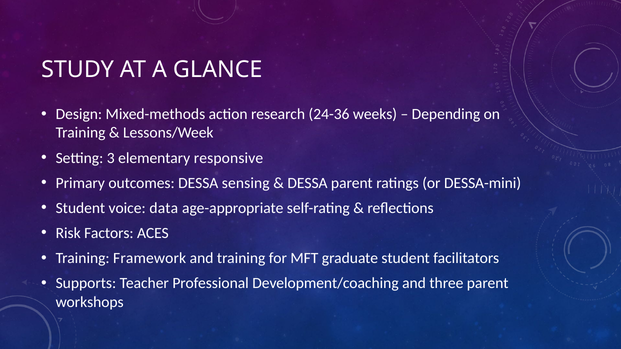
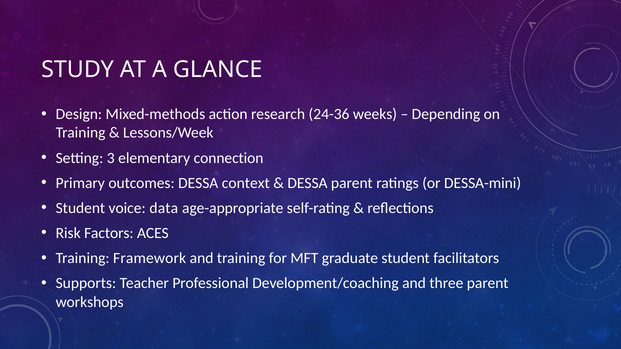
responsive: responsive -> connection
sensing: sensing -> context
